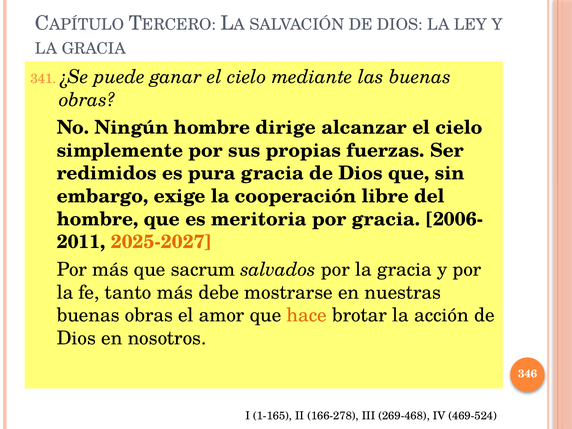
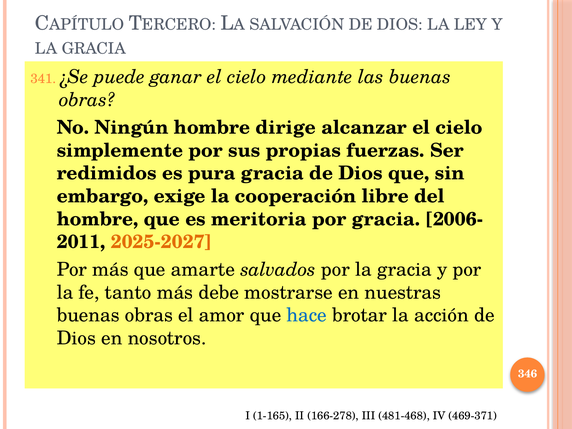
sacrum: sacrum -> amarte
hace colour: orange -> blue
269-468: 269-468 -> 481-468
469-524: 469-524 -> 469-371
